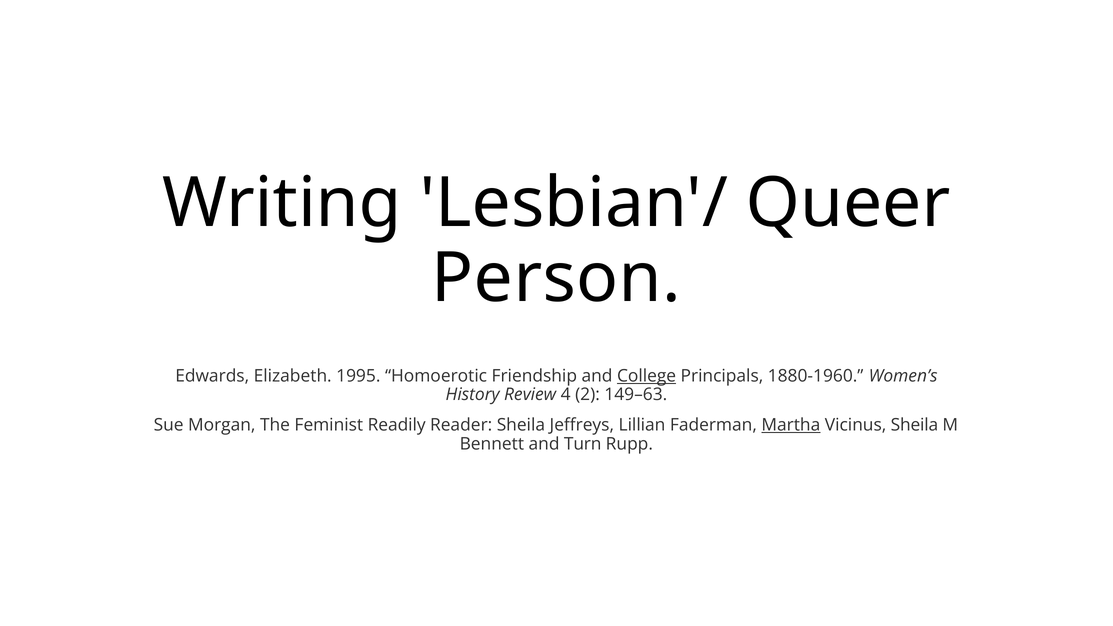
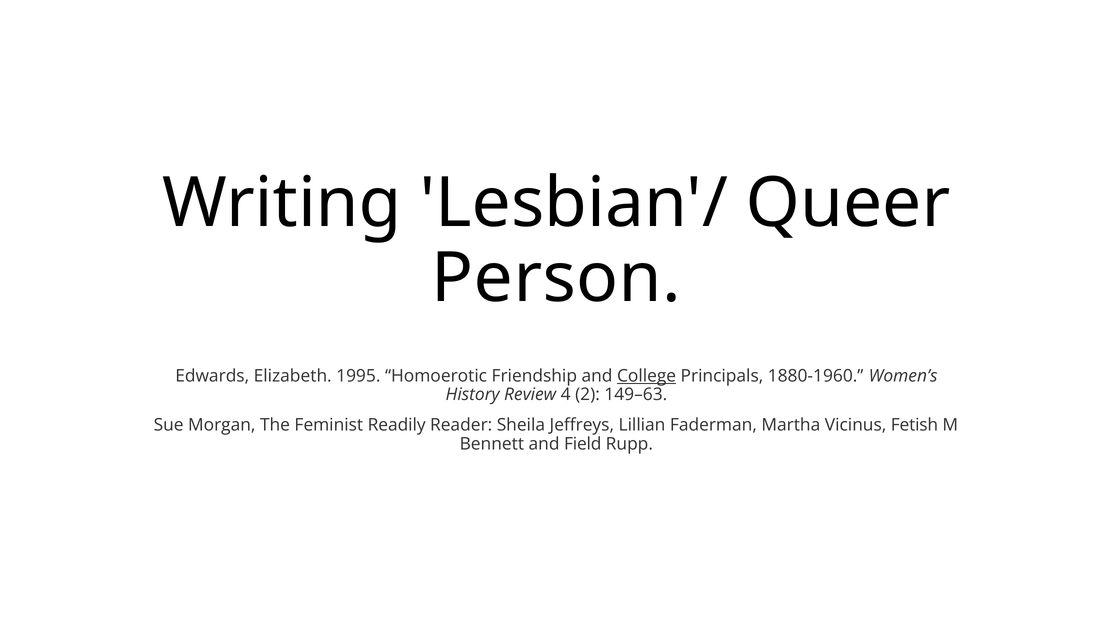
Martha underline: present -> none
Vicinus Sheila: Sheila -> Fetish
Turn: Turn -> Field
